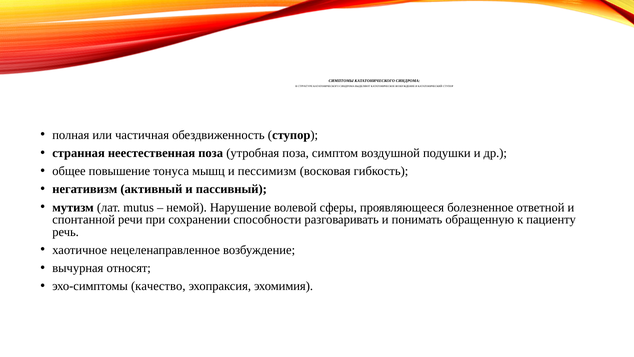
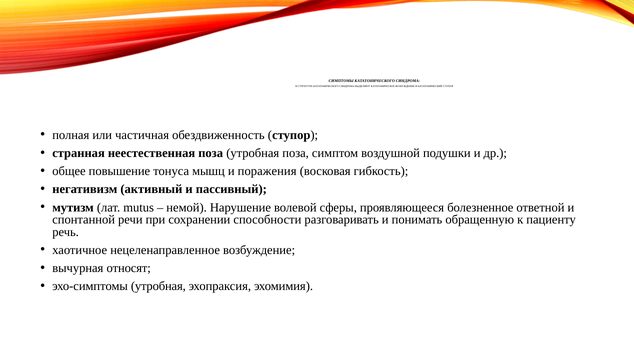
пессимизм: пессимизм -> поражения
эхо-симптомы качество: качество -> утробная
